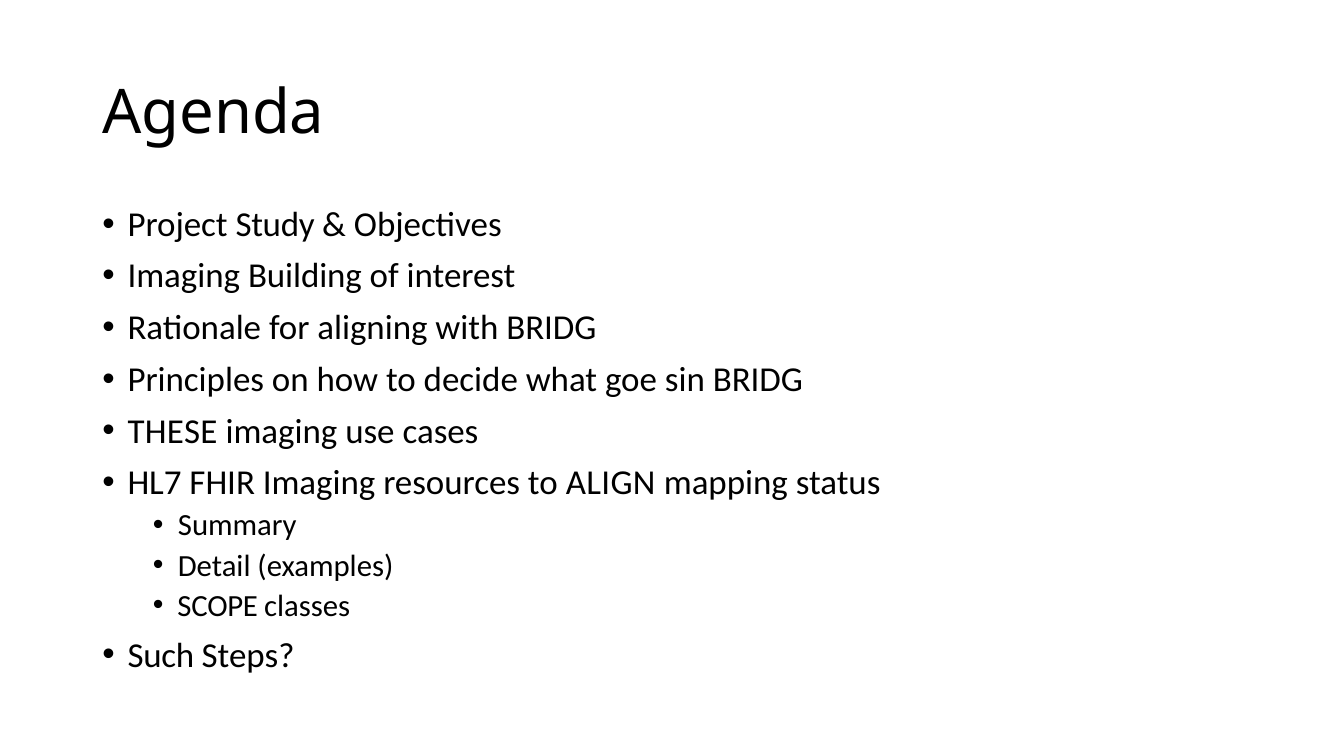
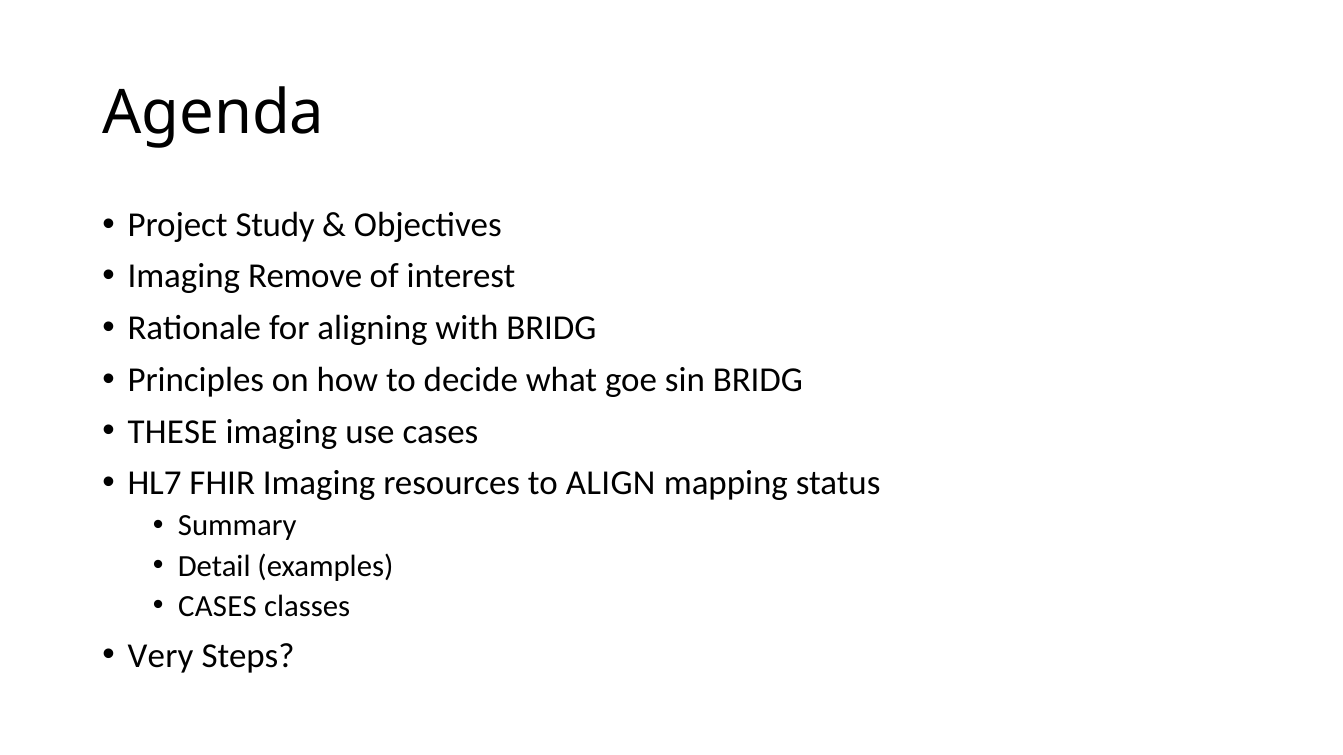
Building: Building -> Remove
SCOPE at (218, 606): SCOPE -> CASES
Such: Such -> Very
